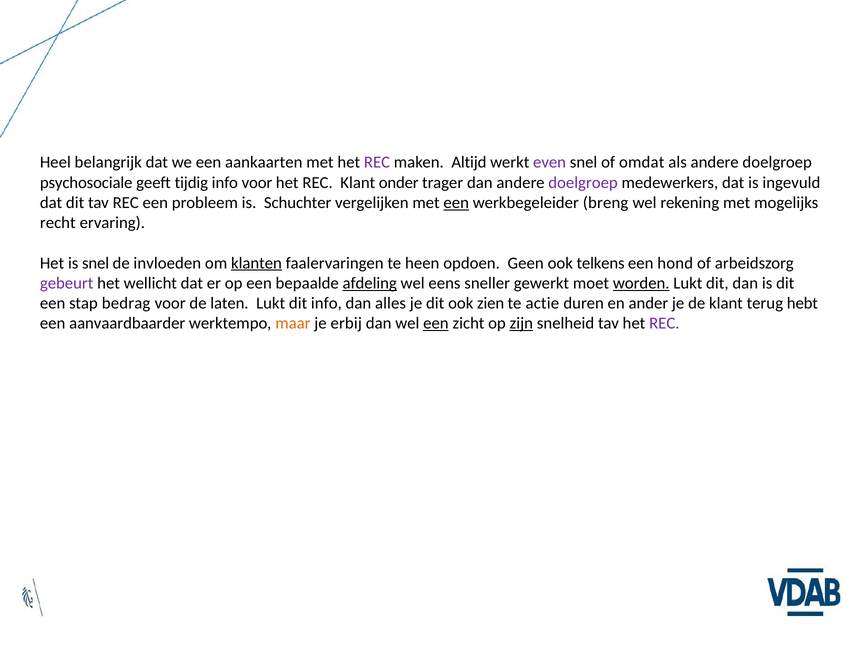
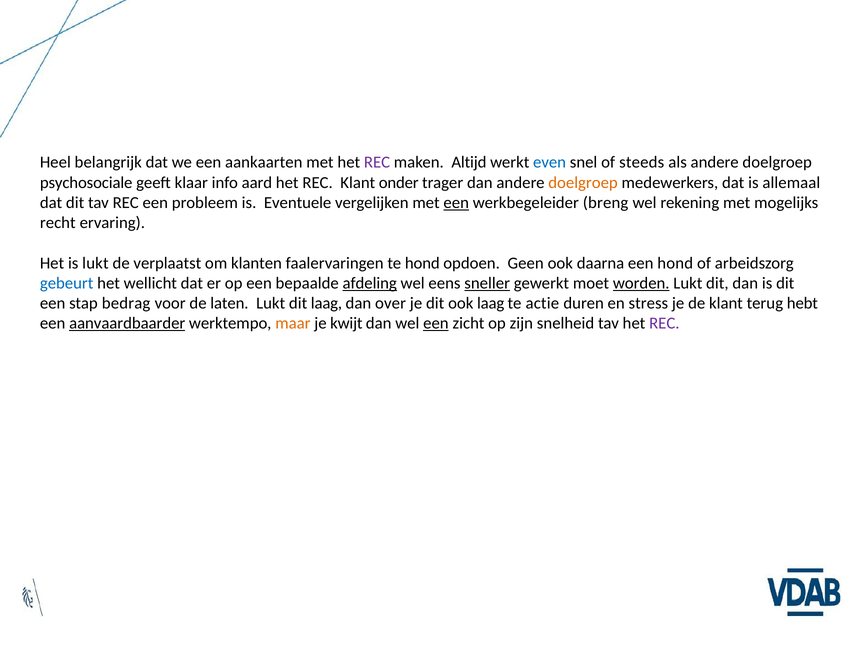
even colour: purple -> blue
omdat: omdat -> steeds
tijdig: tijdig -> klaar
info voor: voor -> aard
doelgroep at (583, 183) colour: purple -> orange
ingevuld: ingevuld -> allemaal
Schuchter: Schuchter -> Eventuele
is snel: snel -> lukt
invloeden: invloeden -> verplaatst
klanten underline: present -> none
te heen: heen -> hond
telkens: telkens -> daarna
gebeurt colour: purple -> blue
sneller underline: none -> present
dit info: info -> laag
alles: alles -> over
ook zien: zien -> laag
ander: ander -> stress
aanvaardbaarder underline: none -> present
erbij: erbij -> kwijt
zijn underline: present -> none
